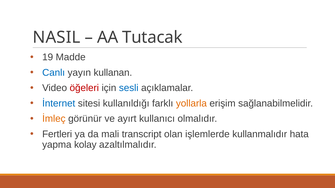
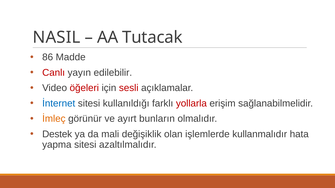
19: 19 -> 86
Canlı colour: blue -> red
kullanan: kullanan -> edilebilir
sesli colour: blue -> red
yollarla colour: orange -> red
kullanıcı: kullanıcı -> bunların
Fertleri: Fertleri -> Destek
transcript: transcript -> değişiklik
yapma kolay: kolay -> sitesi
